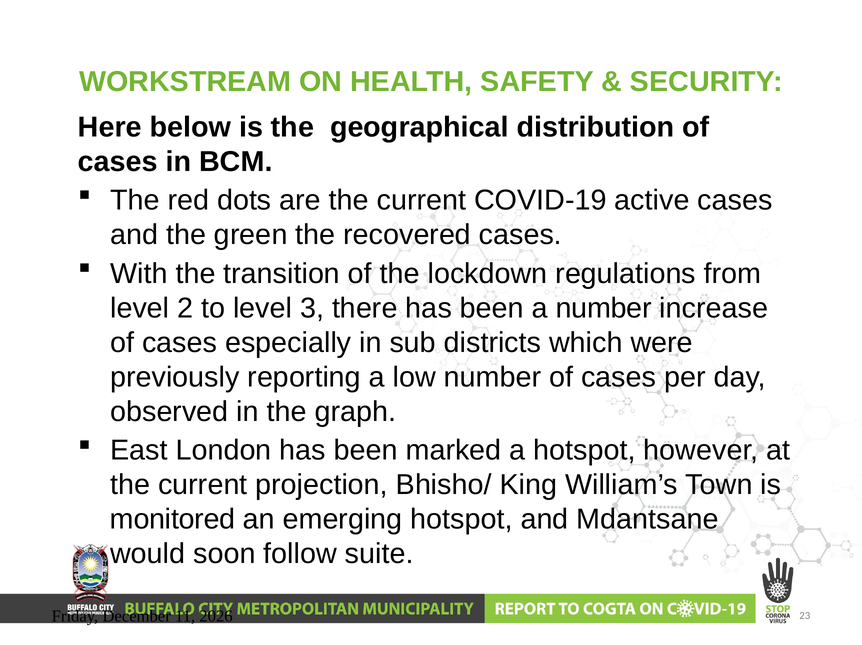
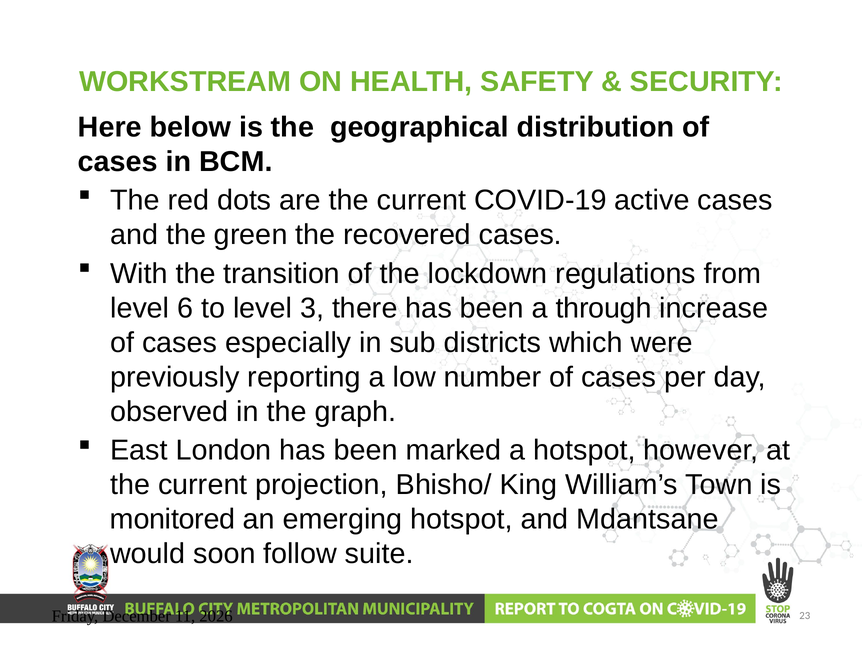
2: 2 -> 6
a number: number -> through
